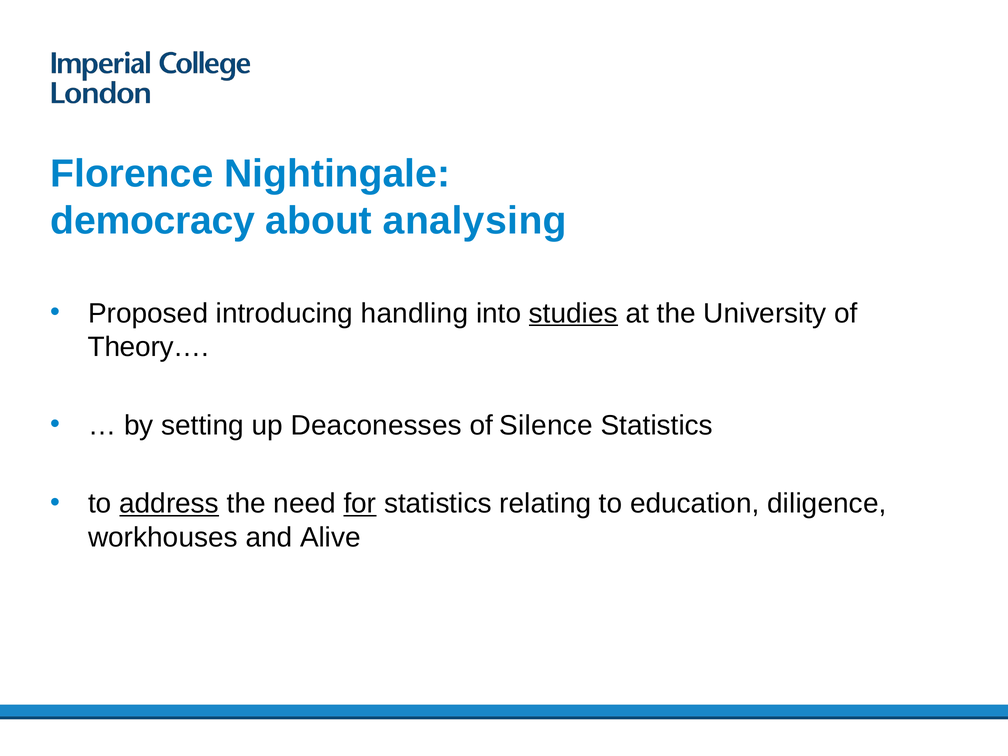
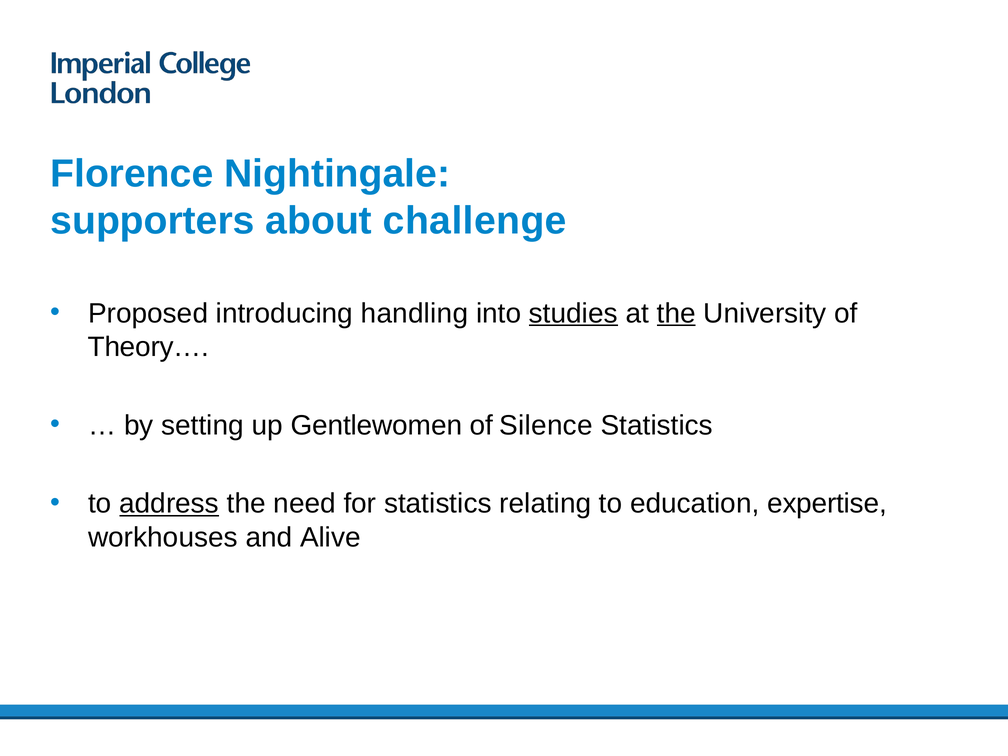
democracy: democracy -> supporters
analysing: analysing -> challenge
the at (676, 313) underline: none -> present
Deaconesses: Deaconesses -> Gentlewomen
for underline: present -> none
diligence: diligence -> expertise
